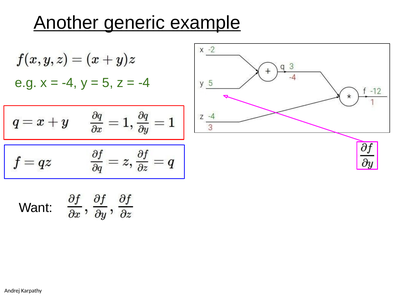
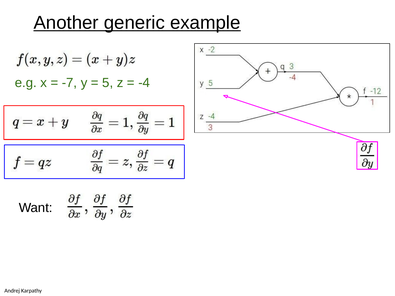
-4 at (69, 83): -4 -> -7
